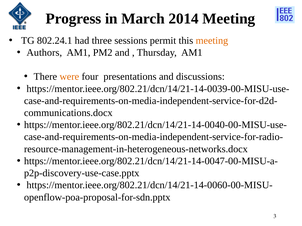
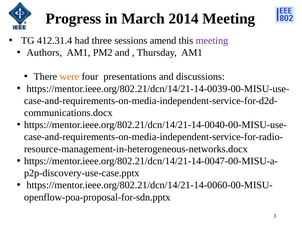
802.24.1: 802.24.1 -> 412.31.4
permit: permit -> amend
meeting at (212, 41) colour: orange -> purple
